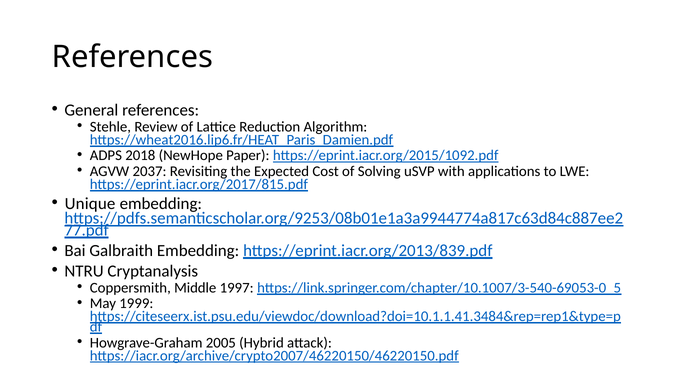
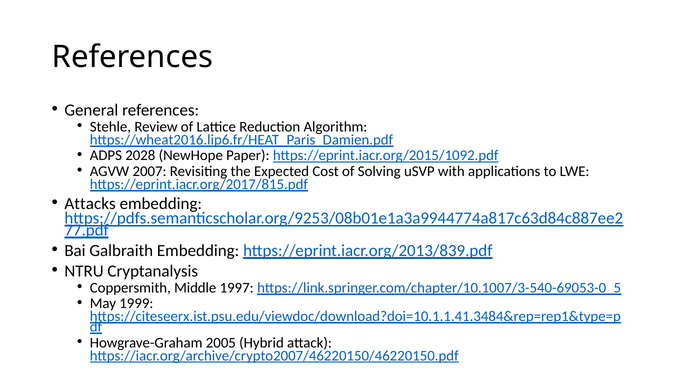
2018: 2018 -> 2028
2037: 2037 -> 2007
Unique: Unique -> Attacks
